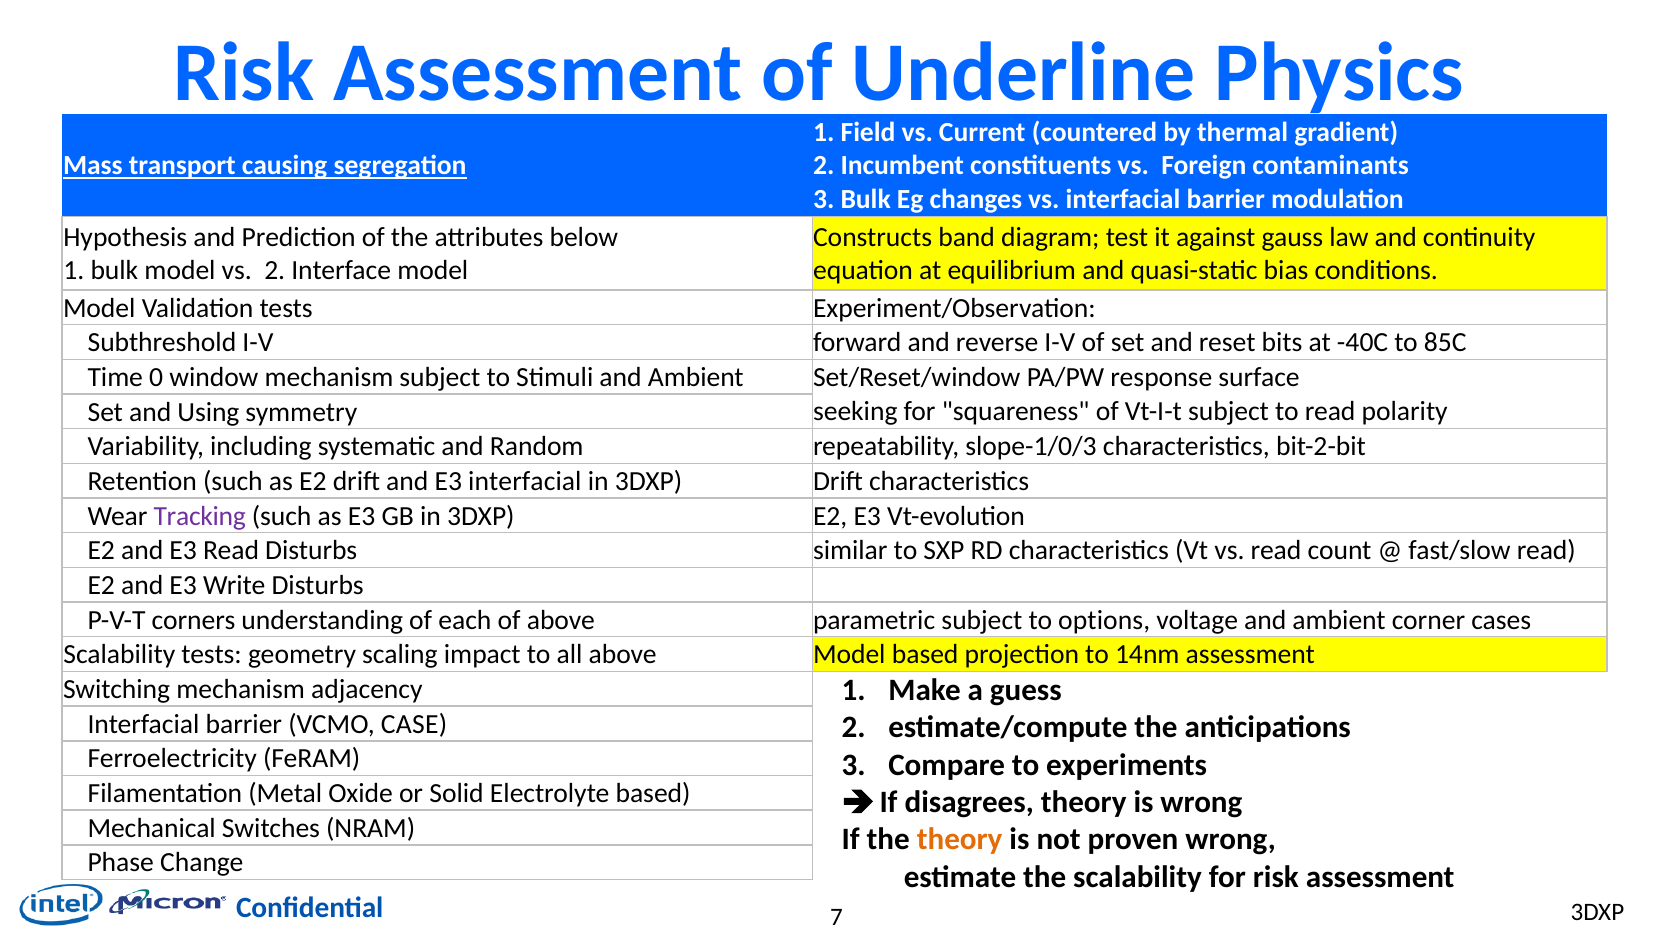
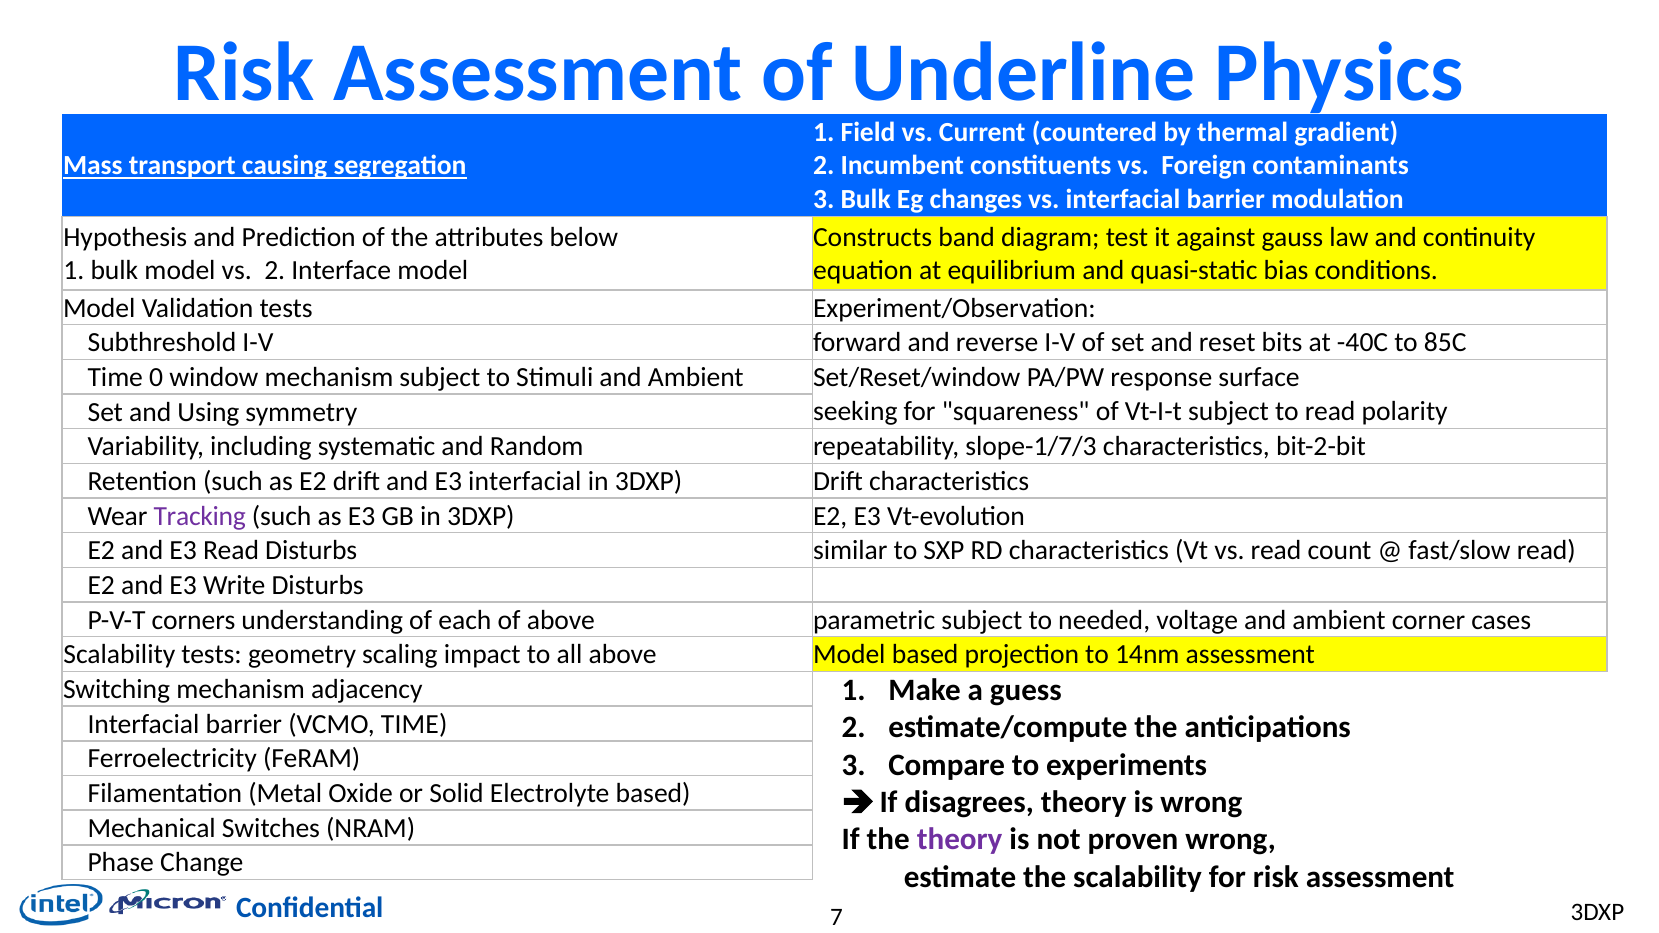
slope-1/0/3: slope-1/0/3 -> slope-1/7/3
options: options -> needed
VCMO CASE: CASE -> TIME
theory at (960, 840) colour: orange -> purple
